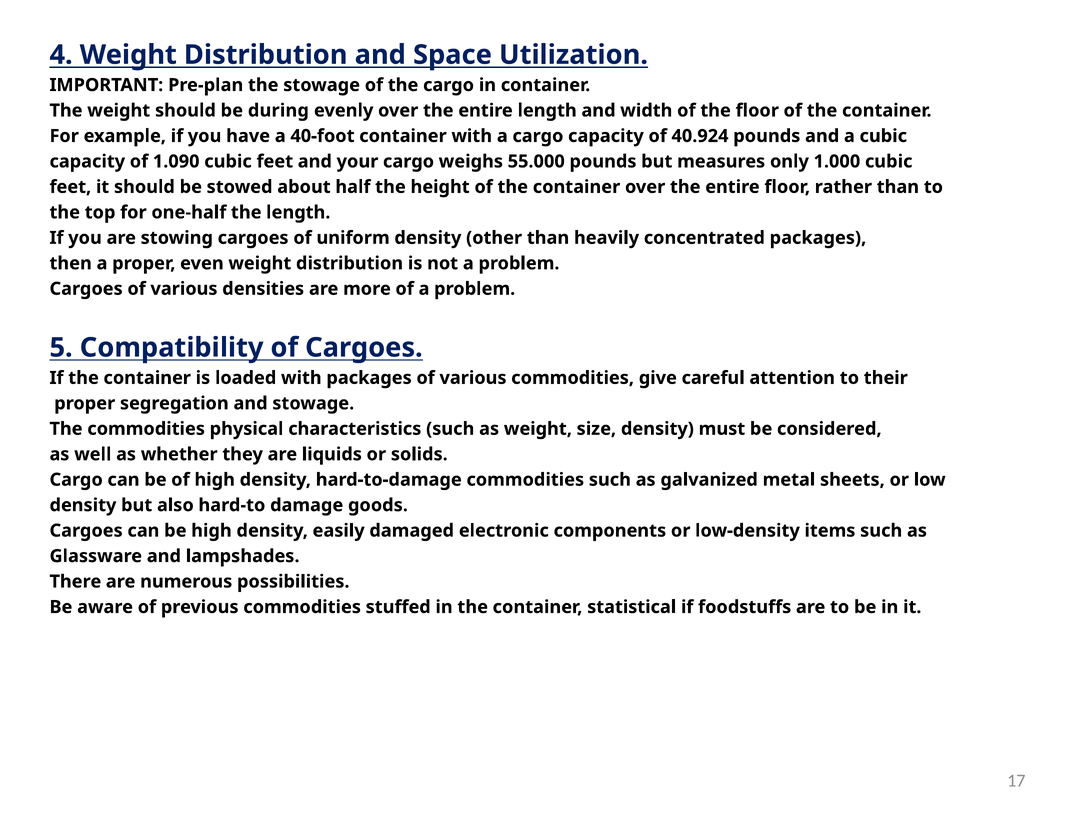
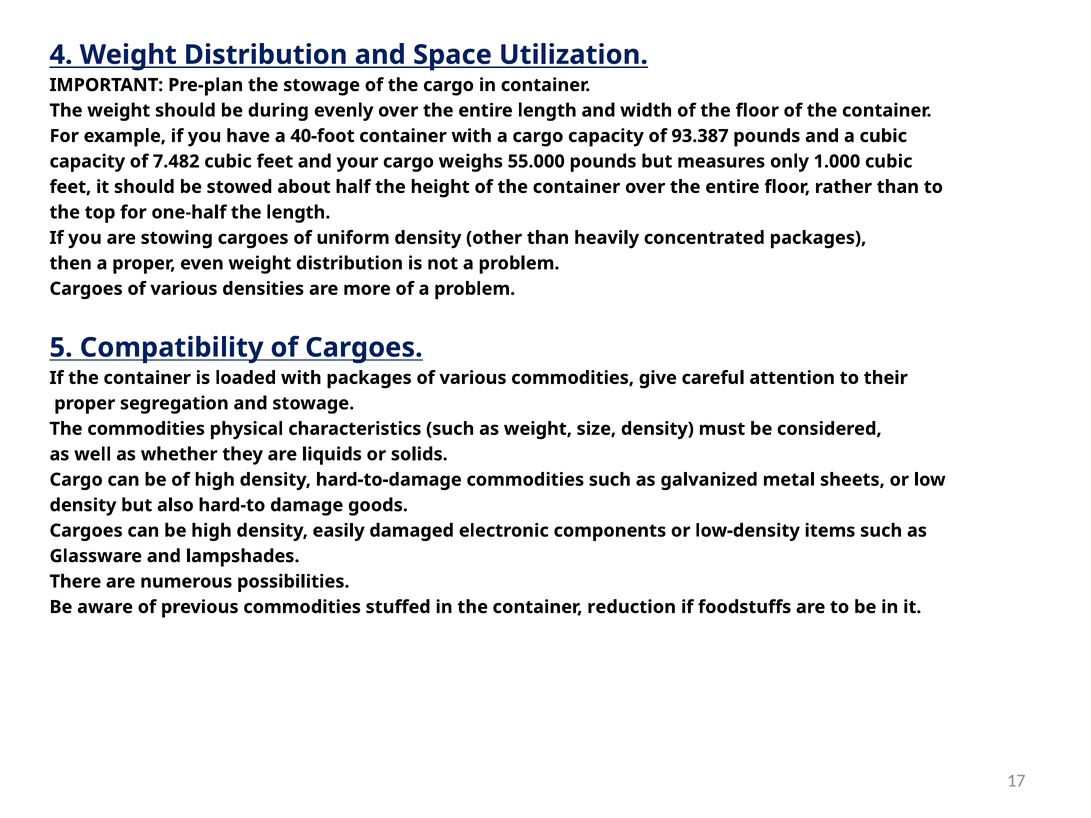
40.924: 40.924 -> 93.387
1.090: 1.090 -> 7.482
statistical: statistical -> reduction
